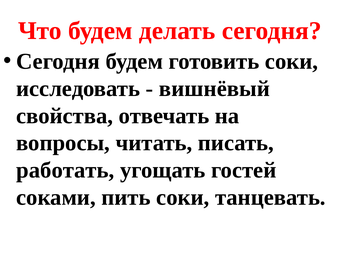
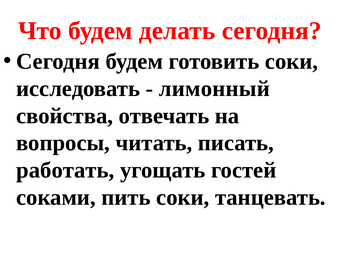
вишнёвый: вишнёвый -> лимонный
